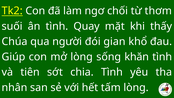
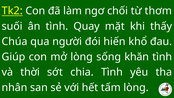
gian: gian -> hiến
tiên: tiên -> thời
